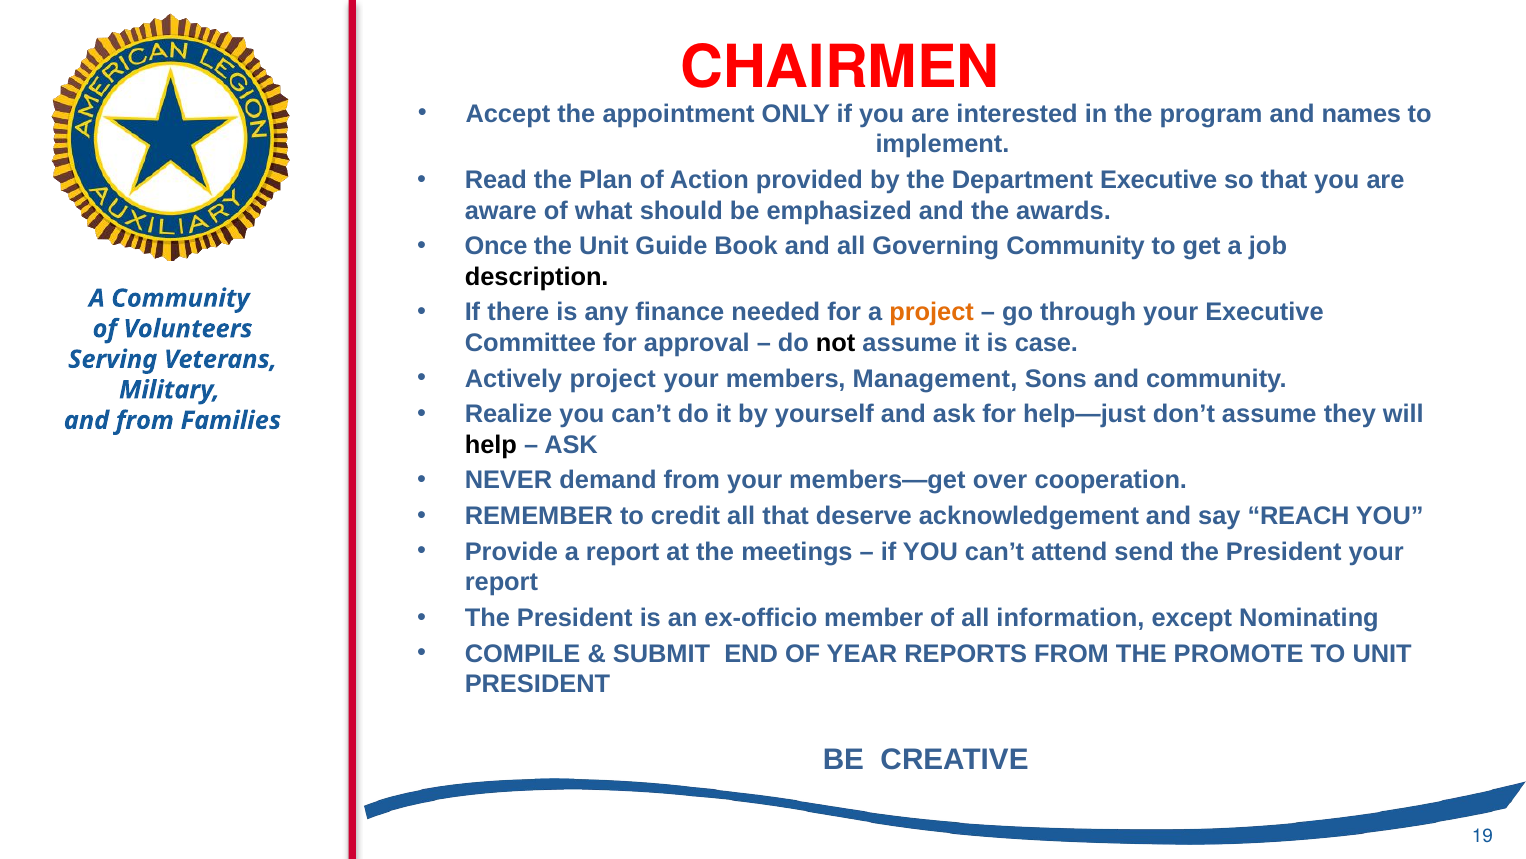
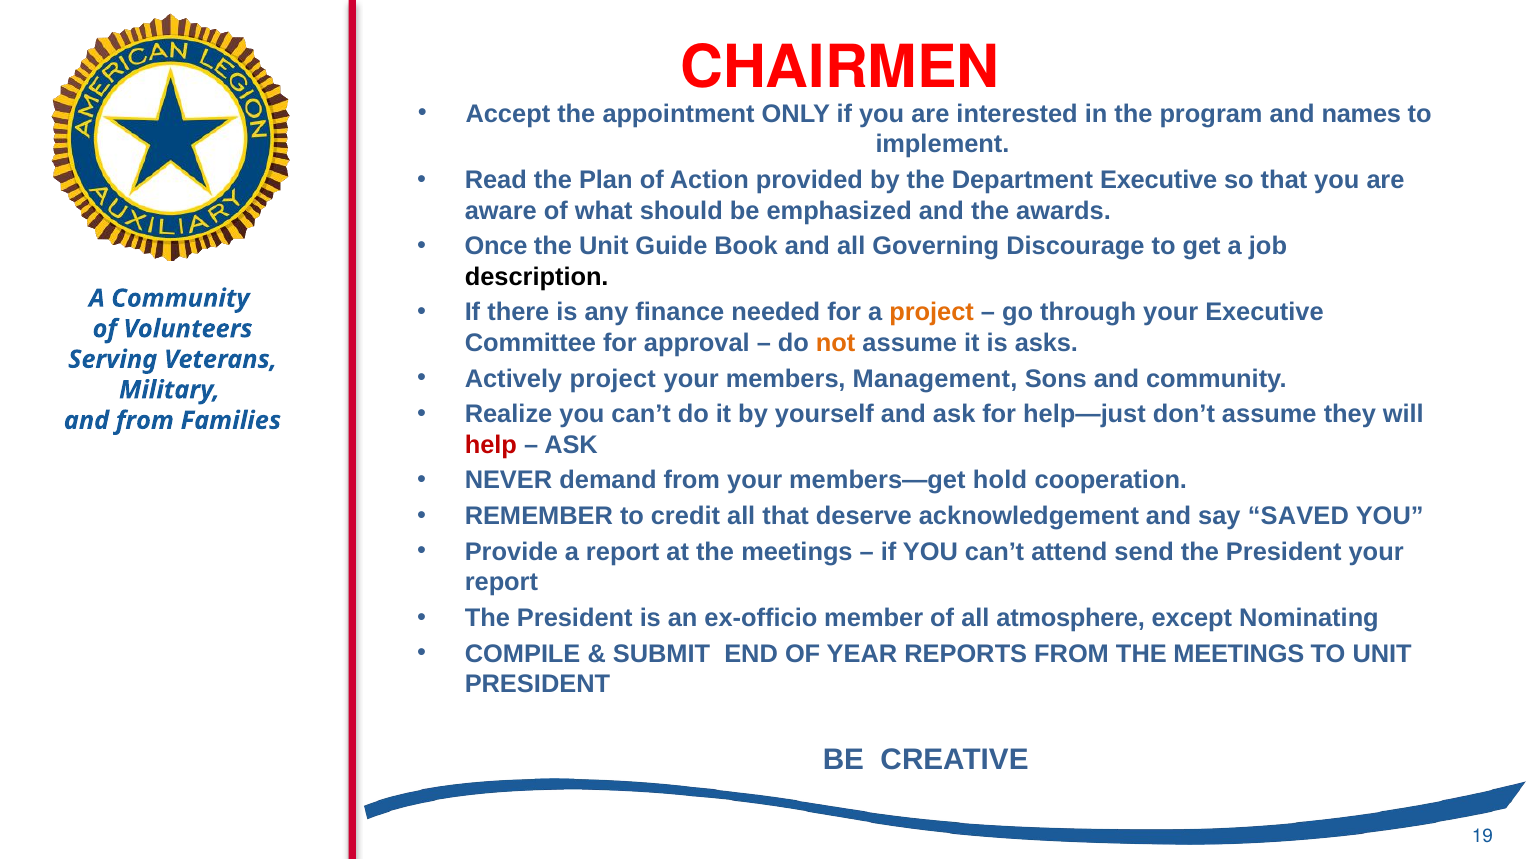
Governing Community: Community -> Discourage
not colour: black -> orange
case: case -> asks
help colour: black -> red
over: over -> hold
REACH: REACH -> SAVED
information: information -> atmosphere
FROM THE PROMOTE: PROMOTE -> MEETINGS
